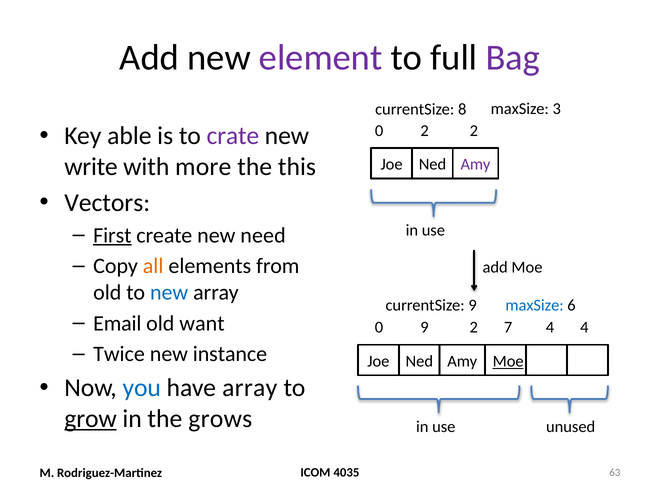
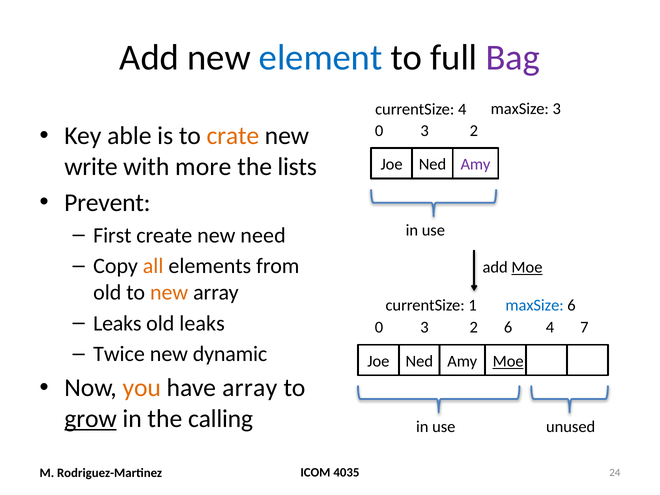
element colour: purple -> blue
currentSize 8: 8 -> 4
crate colour: purple -> orange
2 at (425, 131): 2 -> 3
this: this -> lists
Vectors: Vectors -> Prevent
First underline: present -> none
Moe at (527, 267) underline: none -> present
new at (169, 292) colour: blue -> orange
currentSize 9: 9 -> 1
Email at (117, 323): Email -> Leaks
old want: want -> leaks
9 at (425, 327): 9 -> 3
2 7: 7 -> 6
4 4: 4 -> 7
instance: instance -> dynamic
you colour: blue -> orange
grows: grows -> calling
63: 63 -> 24
